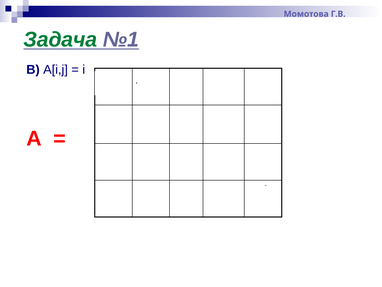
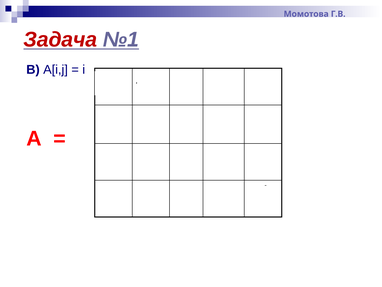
Задача colour: green -> red
